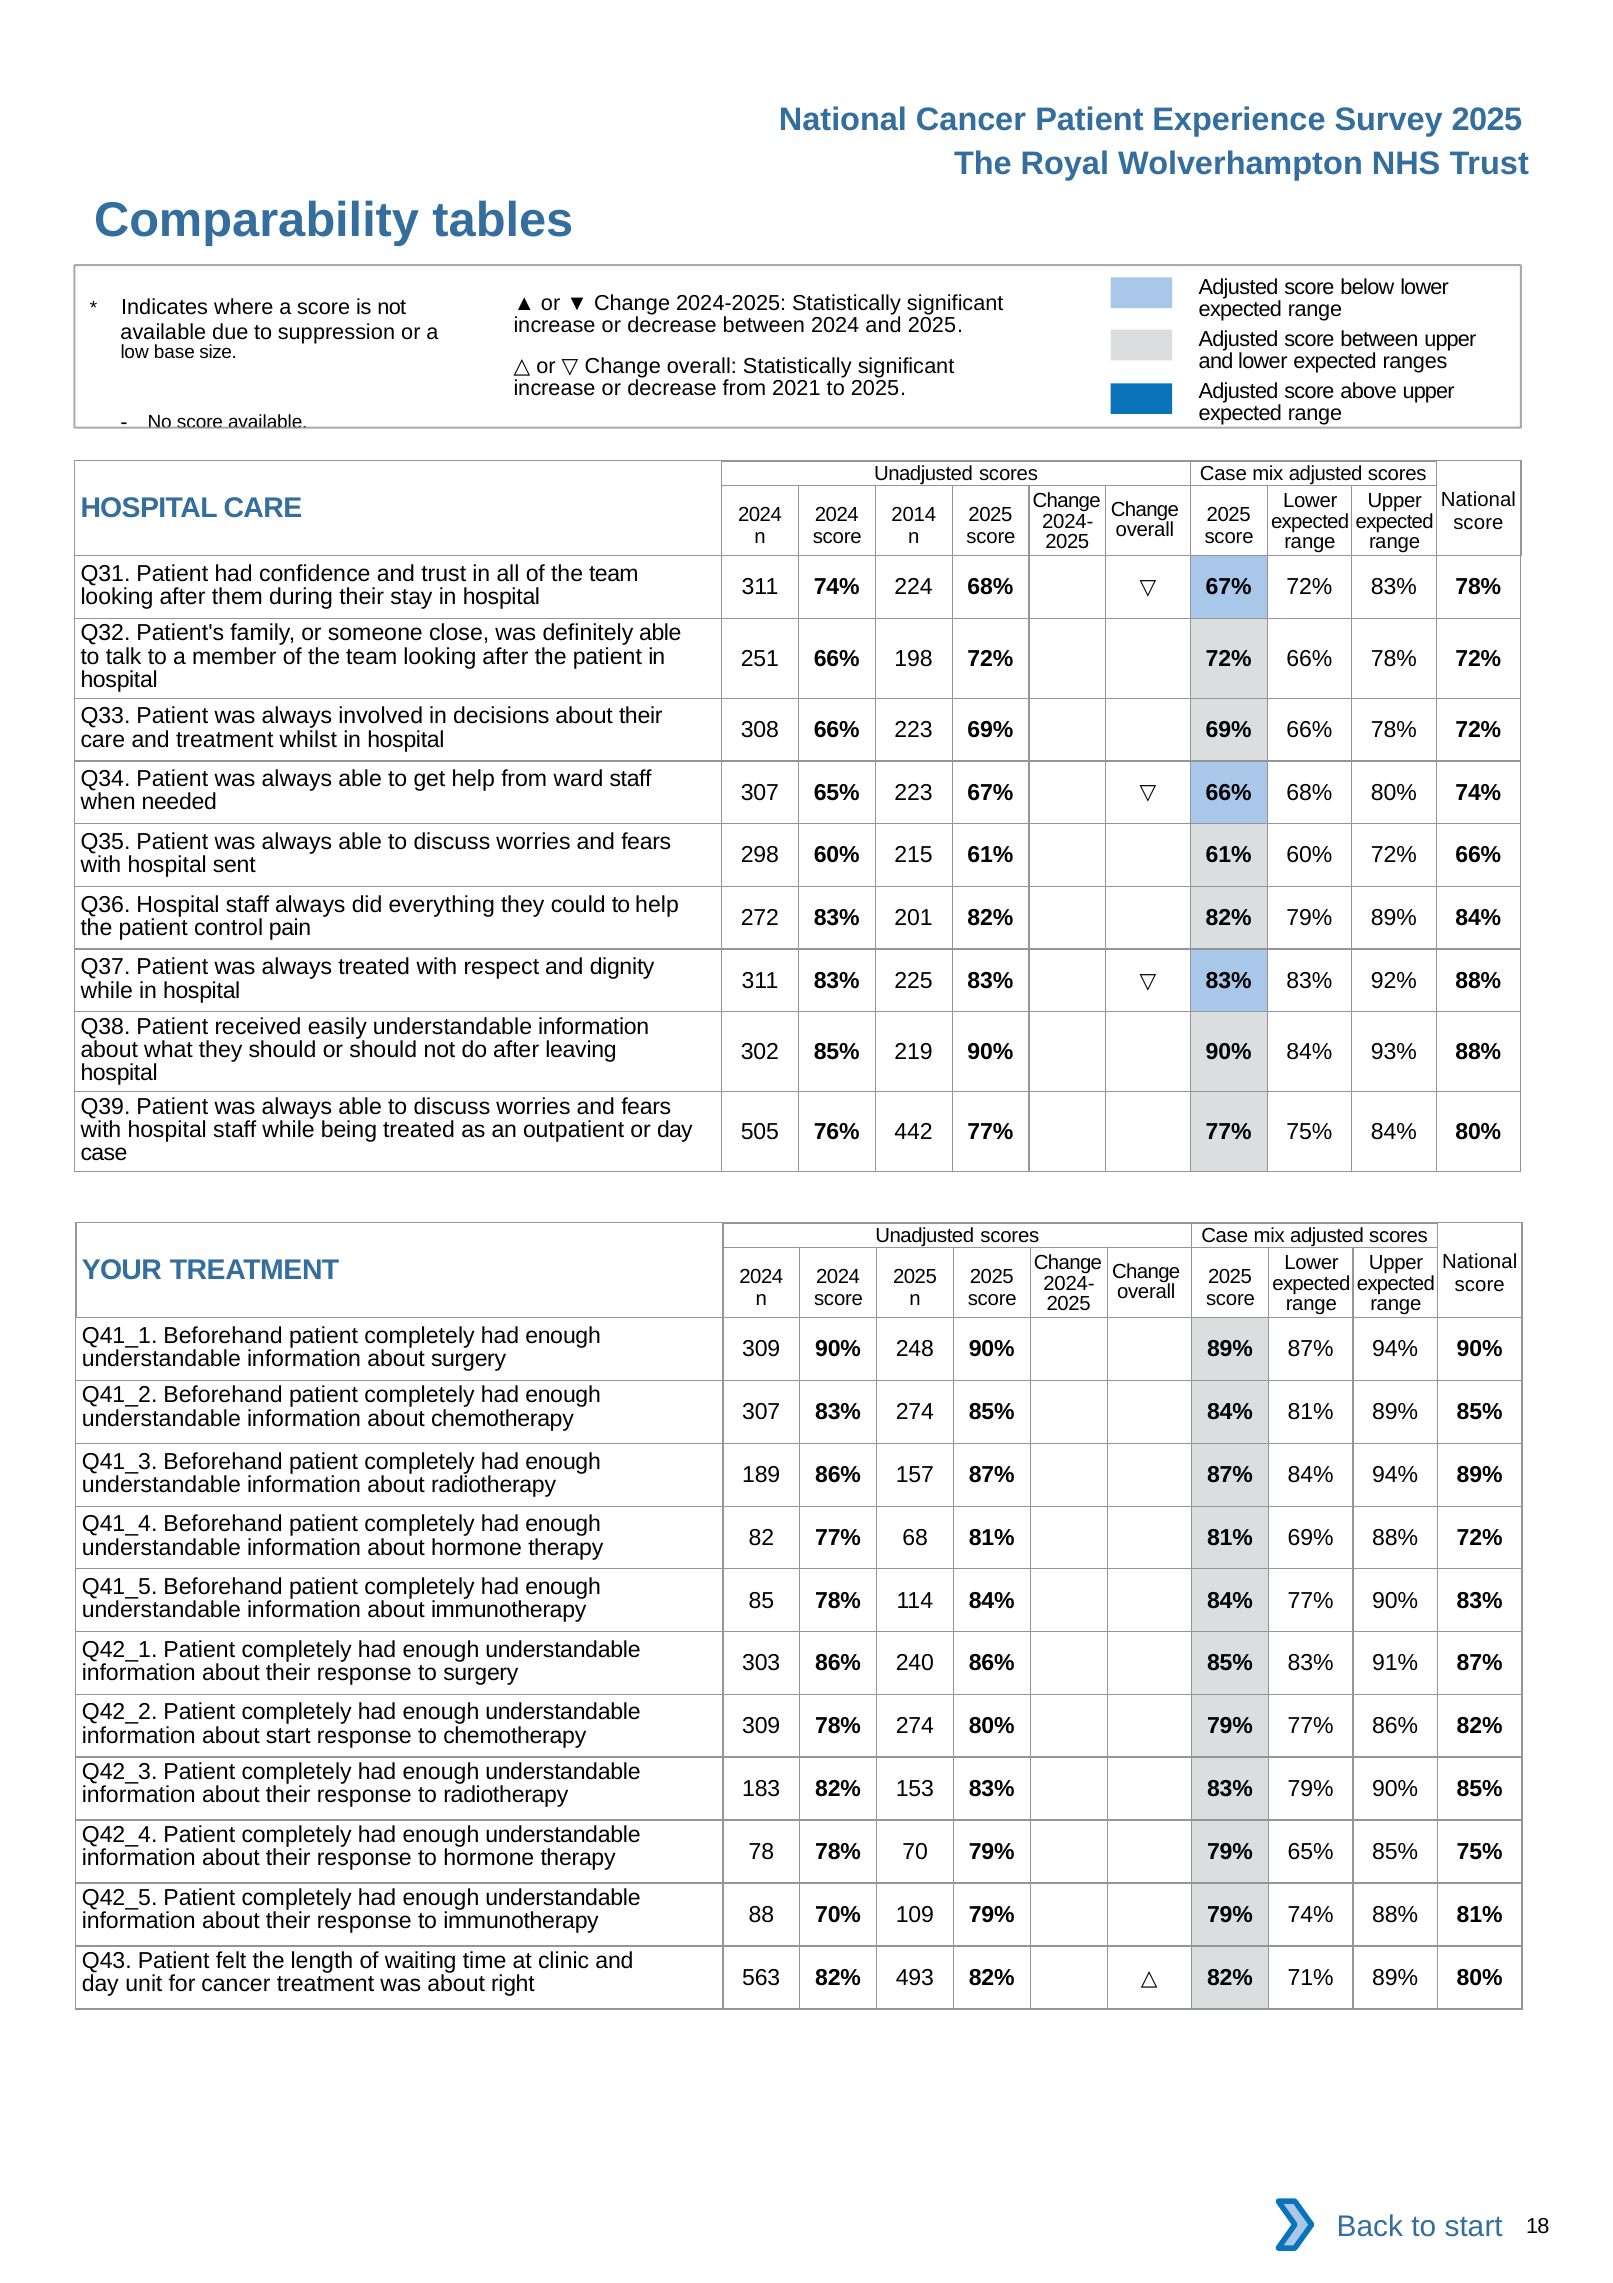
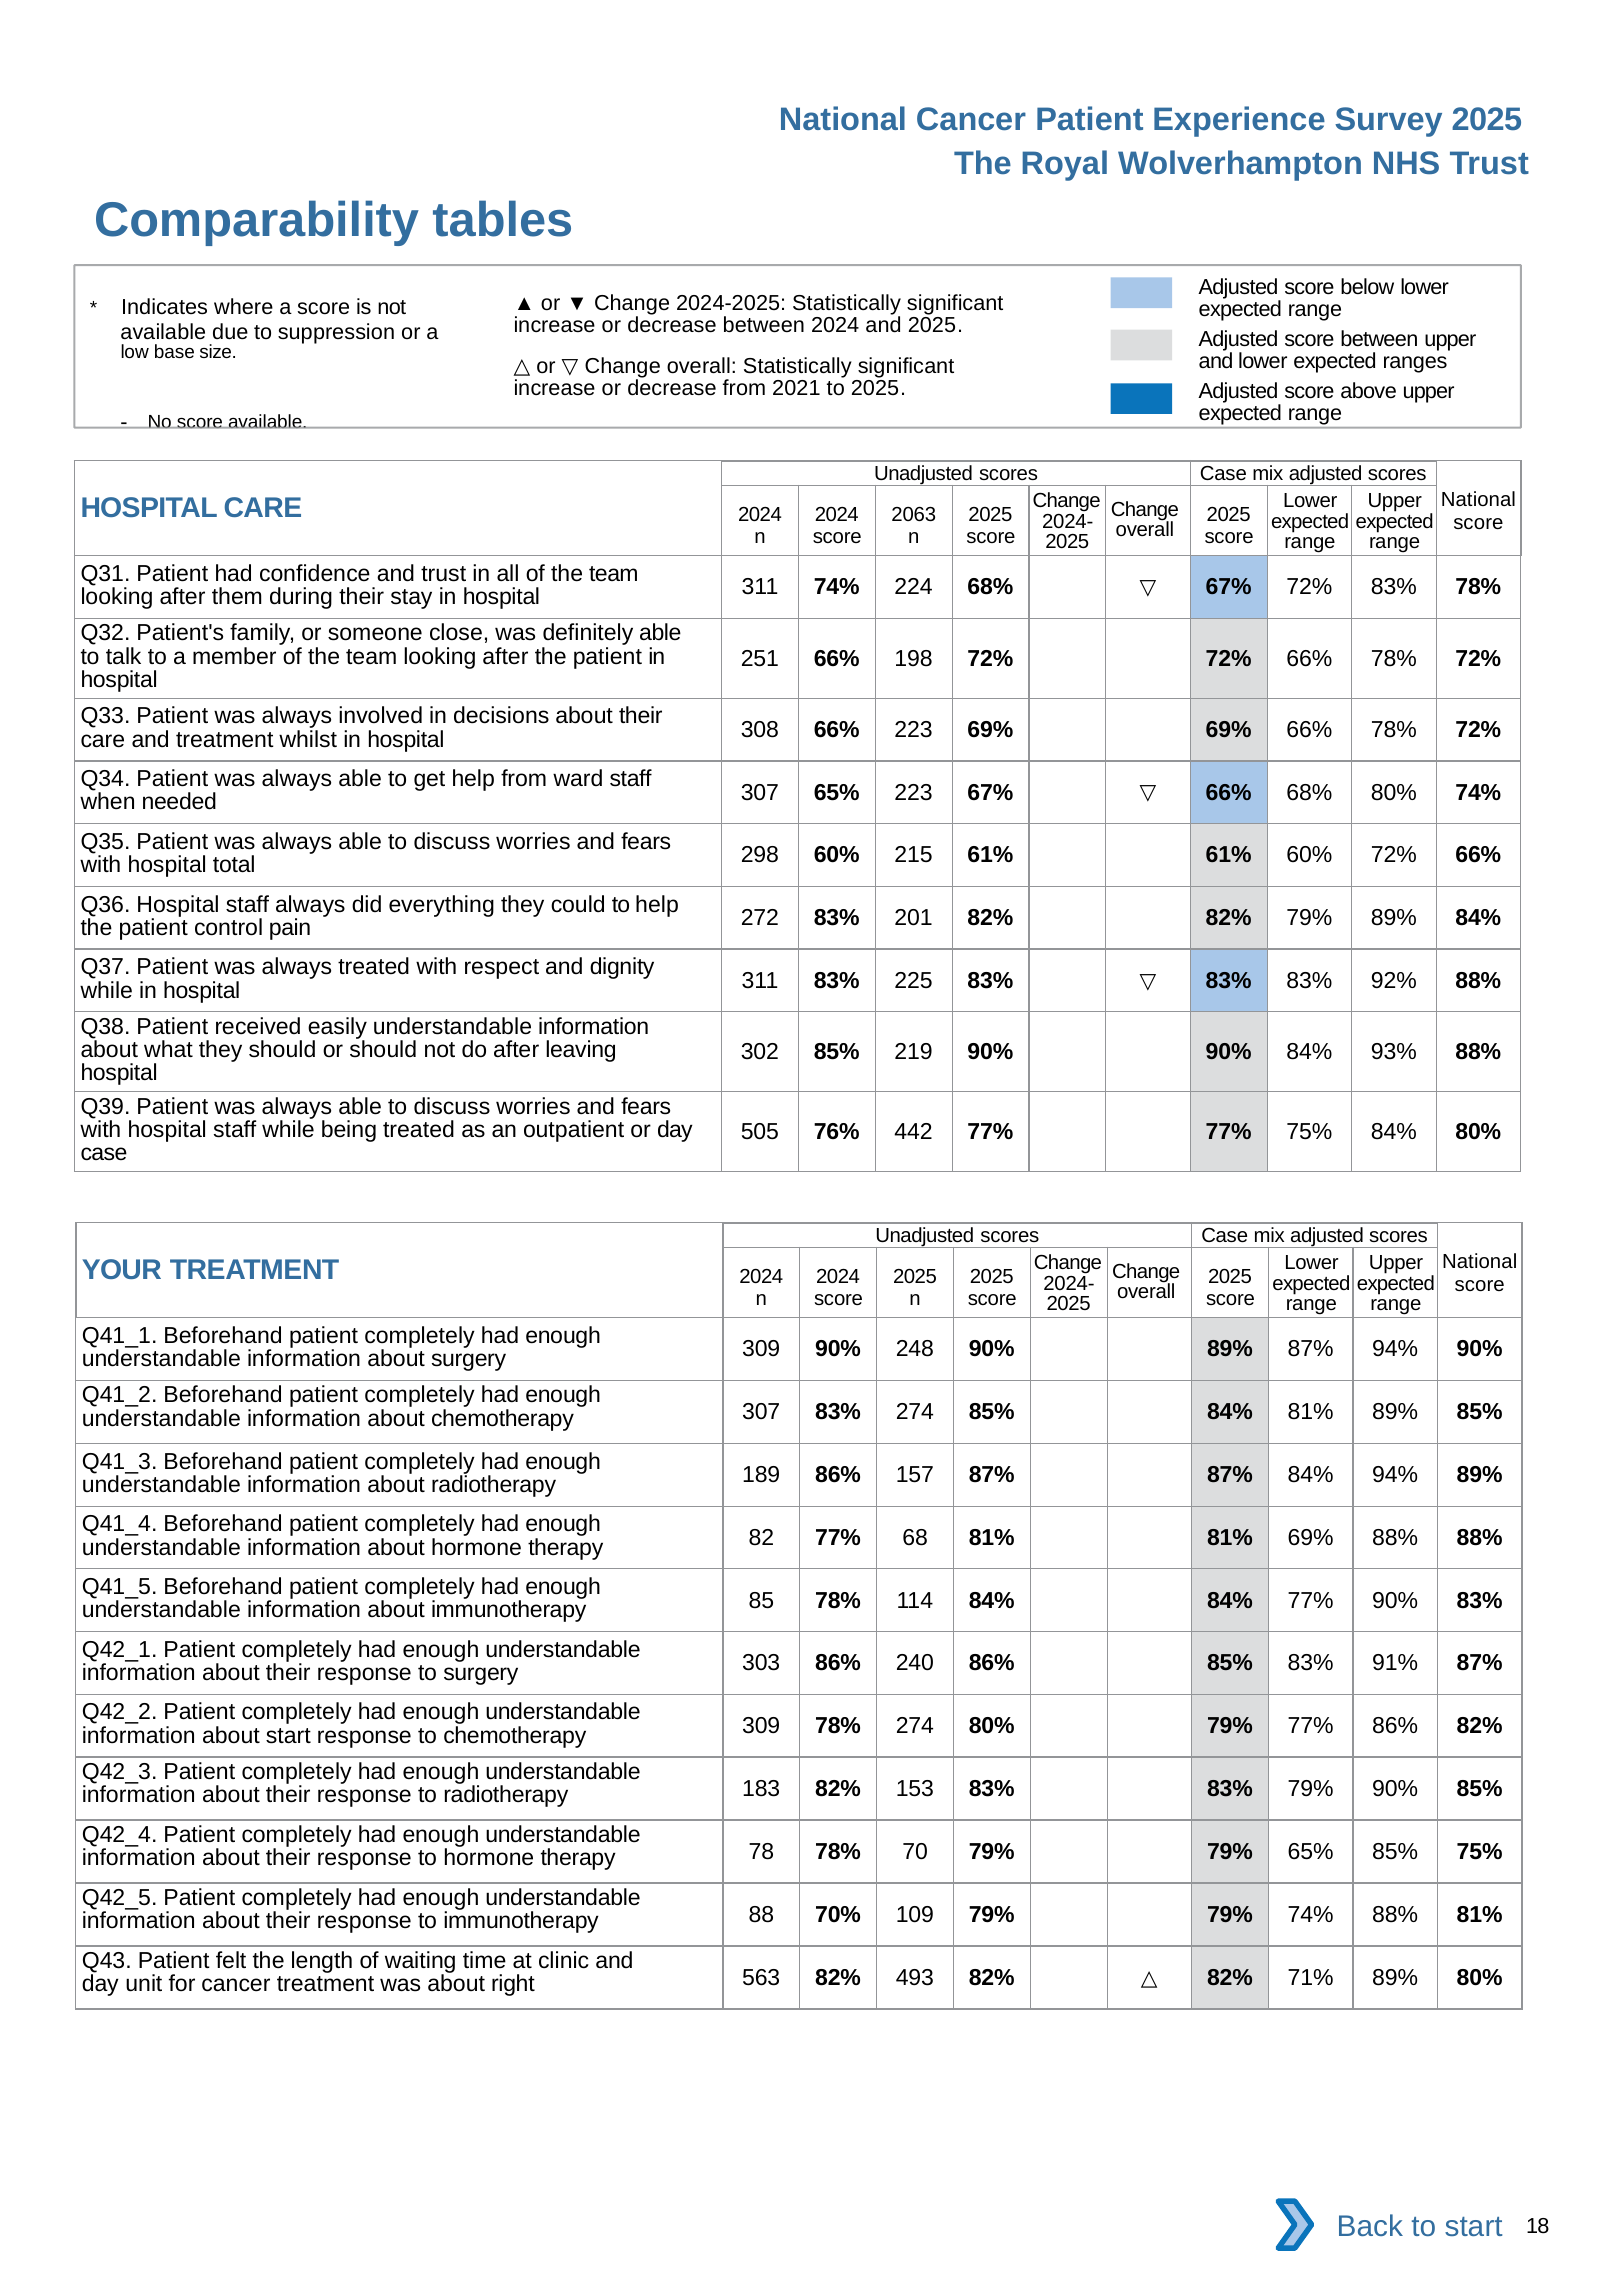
2014: 2014 -> 2063
sent: sent -> total
88% 72%: 72% -> 88%
